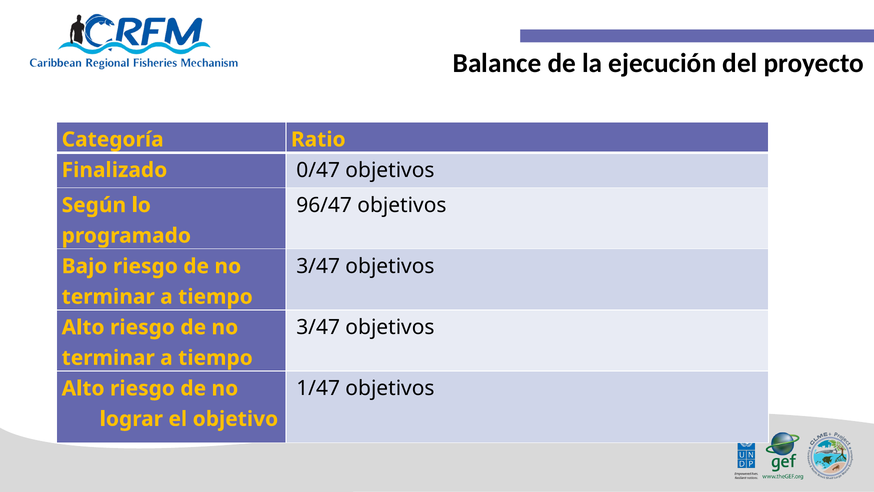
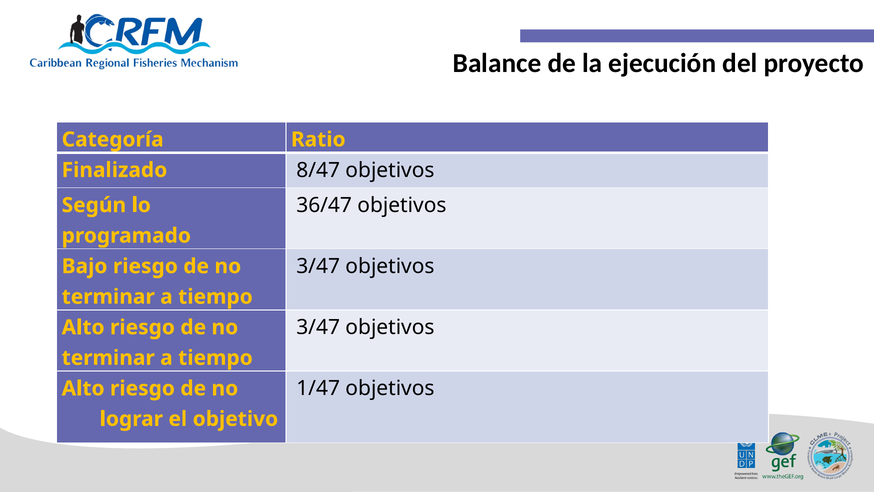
0/47: 0/47 -> 8/47
96/47: 96/47 -> 36/47
